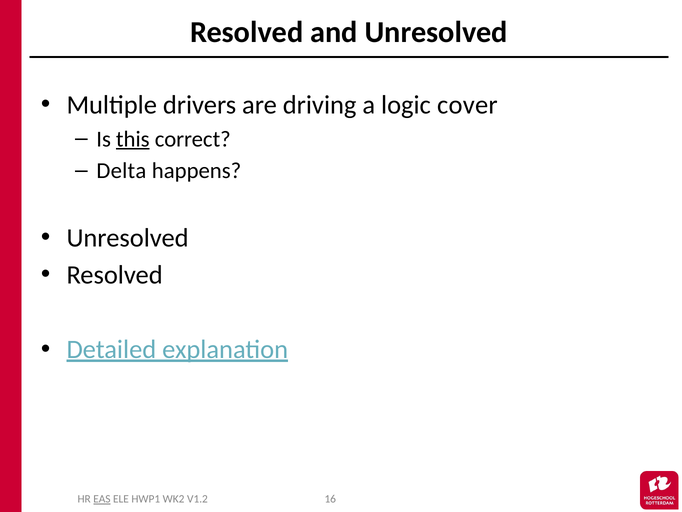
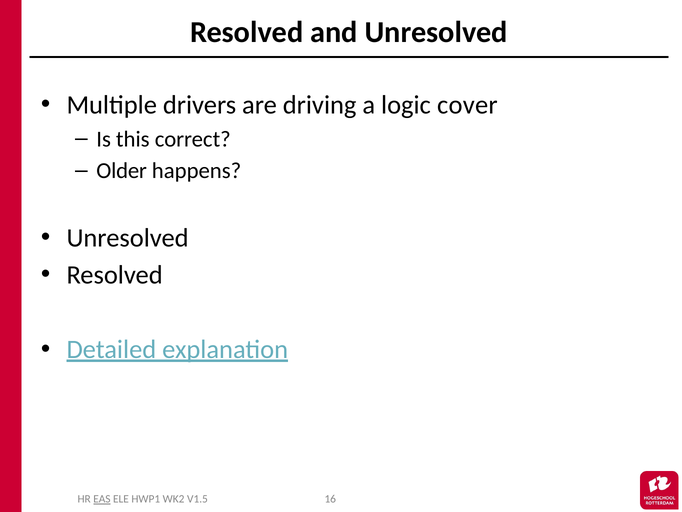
this underline: present -> none
Delta: Delta -> Older
V1.2: V1.2 -> V1.5
